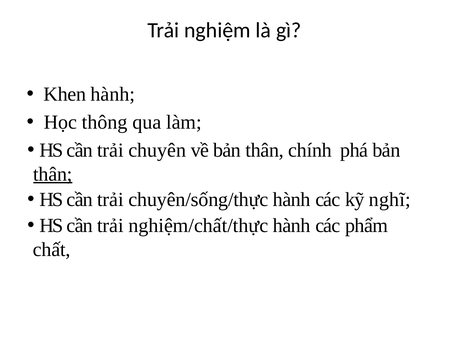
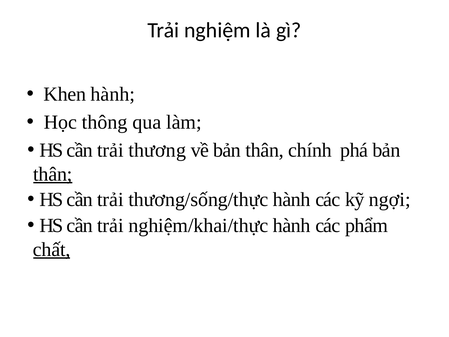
chuyên: chuyên -> thương
chuyên/sống/thực: chuyên/sống/thực -> thương/sống/thực
nghĩ: nghĩ -> ngợi
nghiệm/chất/thực: nghiệm/chất/thực -> nghiệm/khai/thực
chất underline: none -> present
